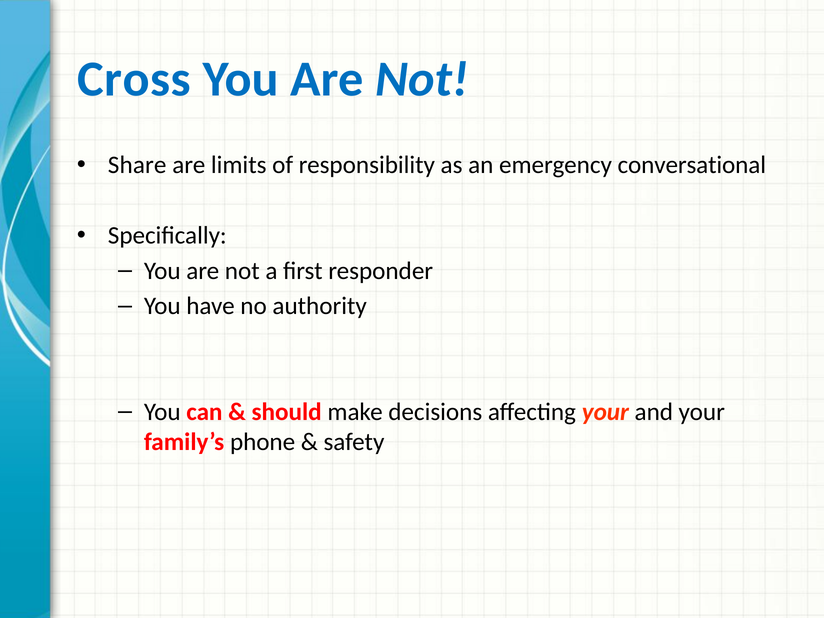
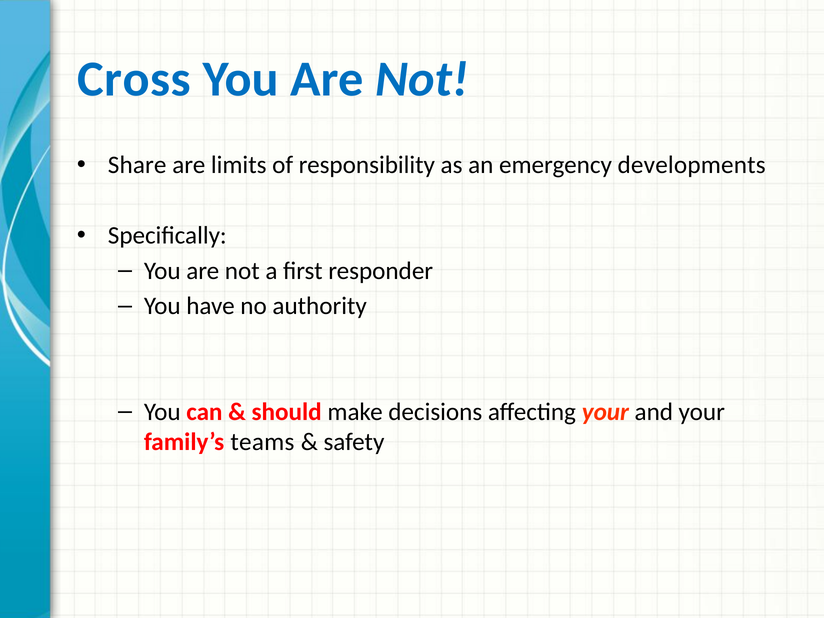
conversational: conversational -> developments
phone: phone -> teams
